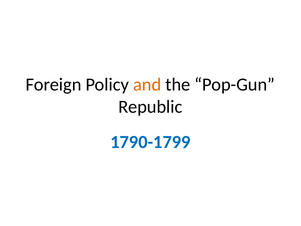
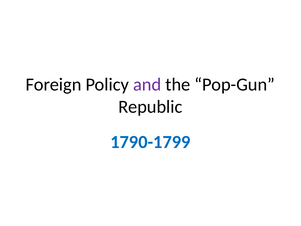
and colour: orange -> purple
